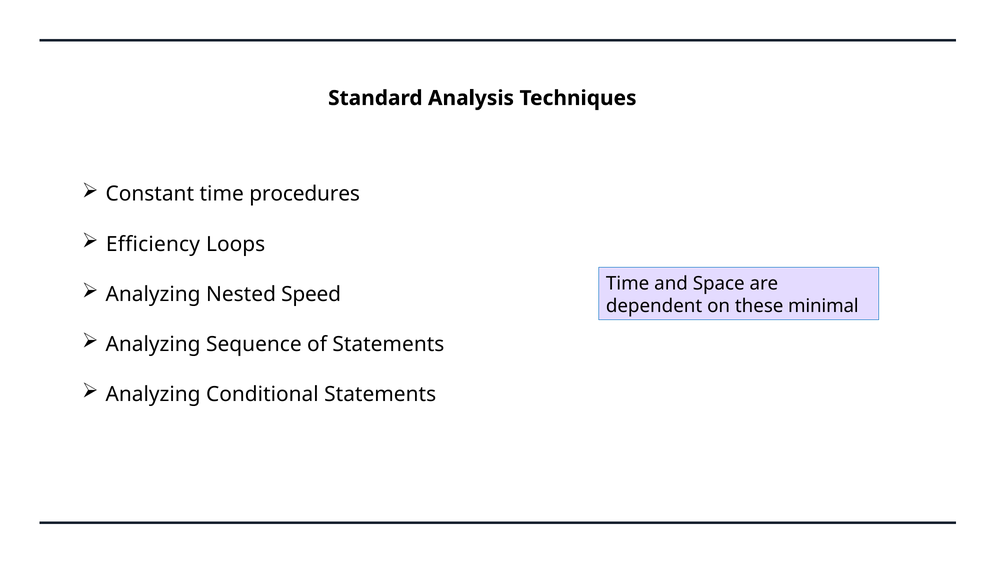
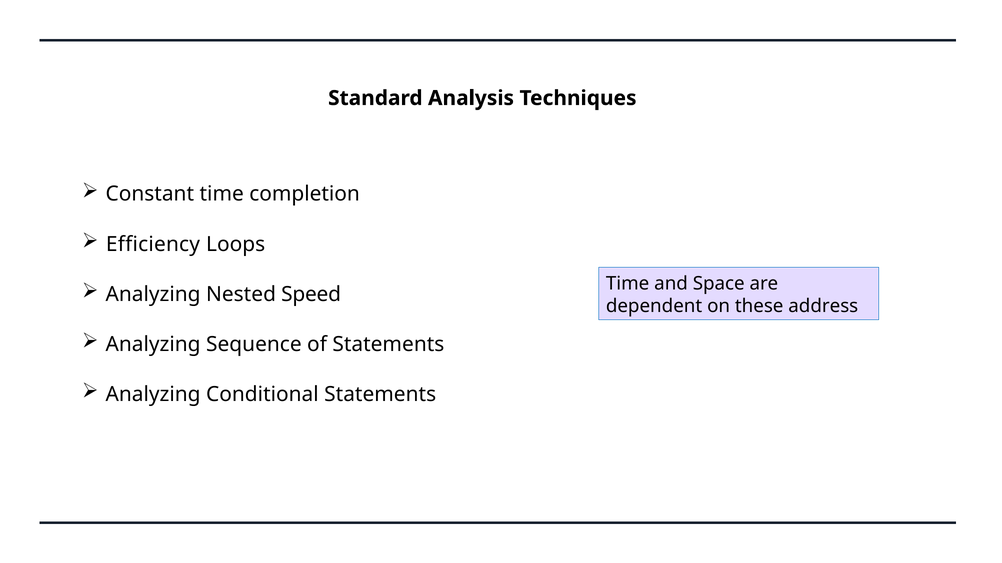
procedures: procedures -> completion
minimal: minimal -> address
